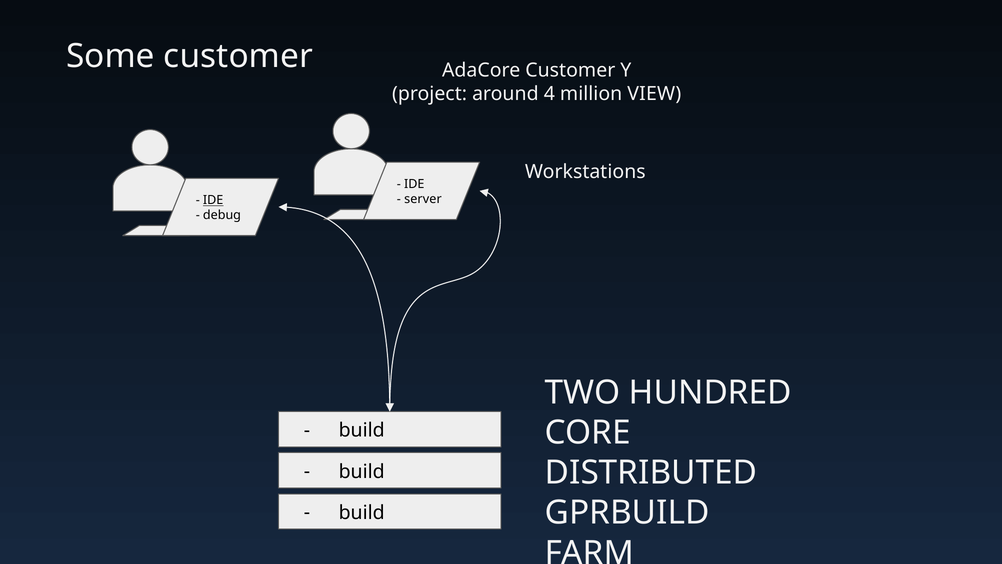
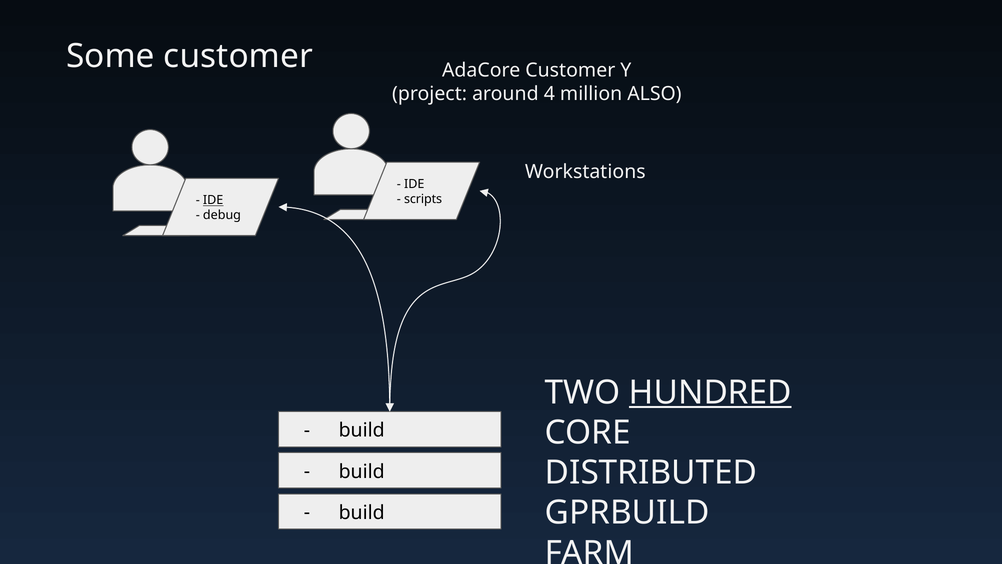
VIEW: VIEW -> ALSO
server: server -> scripts
HUNDRED underline: none -> present
